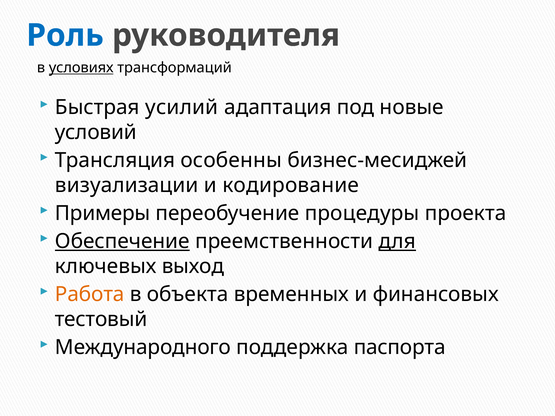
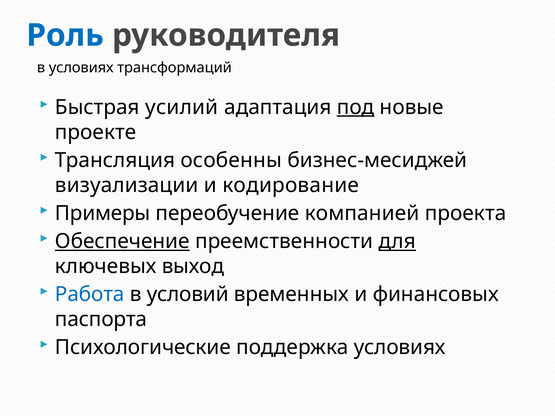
условиях at (81, 68) underline: present -> none
под underline: none -> present
условий: условий -> проекте
процедуры: процедуры -> компанией
Работа colour: orange -> blue
объекта: объекта -> условий
тестовый: тестовый -> паспорта
Международного: Международного -> Психологические
поддержка паспорта: паспорта -> условиях
